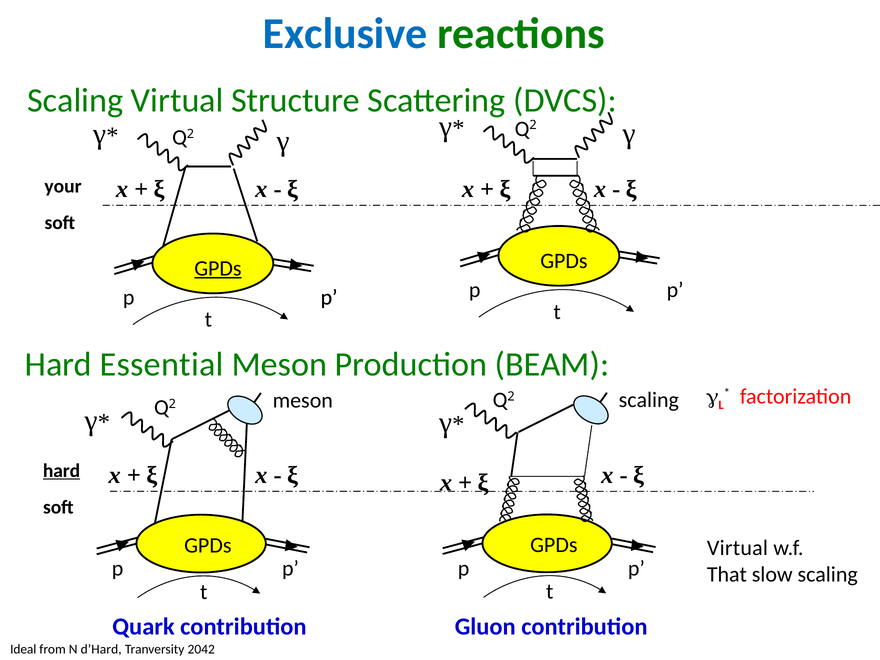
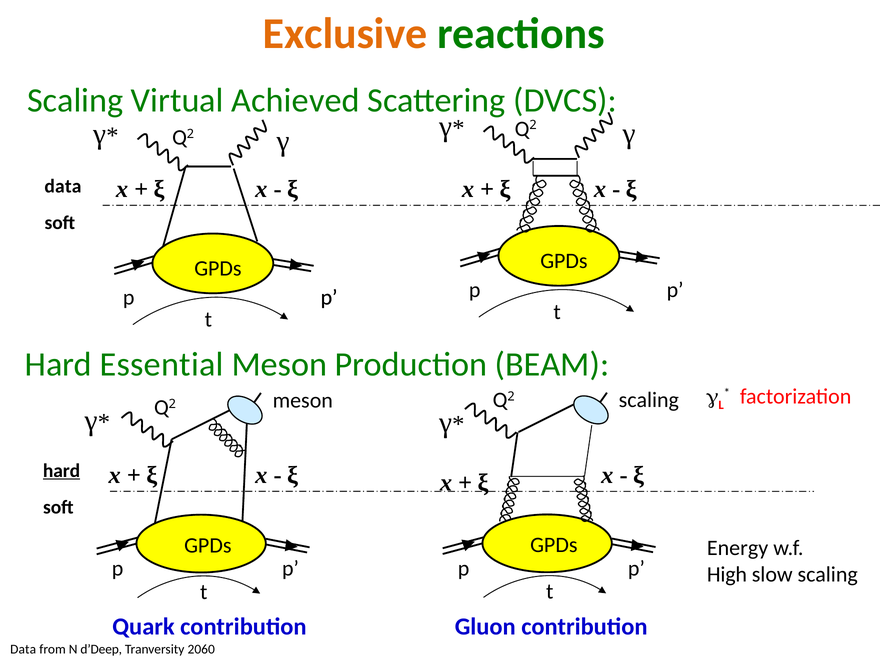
Exclusive colour: blue -> orange
Structure: Structure -> Achieved
your at (63, 186): your -> data
GPDs at (218, 268) underline: present -> none
Virtual at (737, 548): Virtual -> Energy
That: That -> High
Ideal at (23, 649): Ideal -> Data
d’Hard: d’Hard -> d’Deep
2042: 2042 -> 2060
